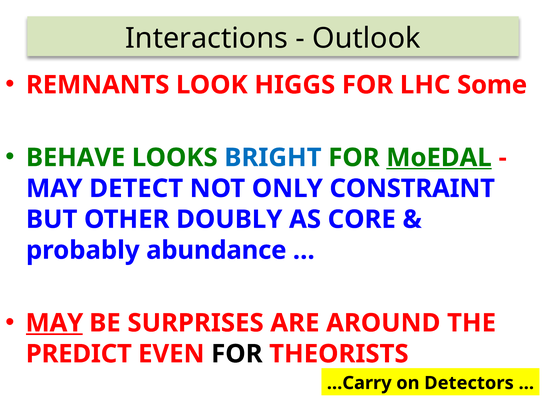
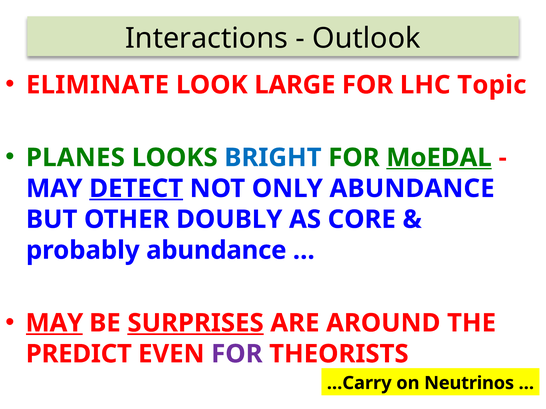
REMNANTS: REMNANTS -> ELIMINATE
HIGGS: HIGGS -> LARGE
Some: Some -> Topic
BEHAVE: BEHAVE -> PLANES
DETECT underline: none -> present
ONLY CONSTRAINT: CONSTRAINT -> ABUNDANCE
SURPRISES underline: none -> present
FOR at (237, 354) colour: black -> purple
Detectors: Detectors -> Neutrinos
